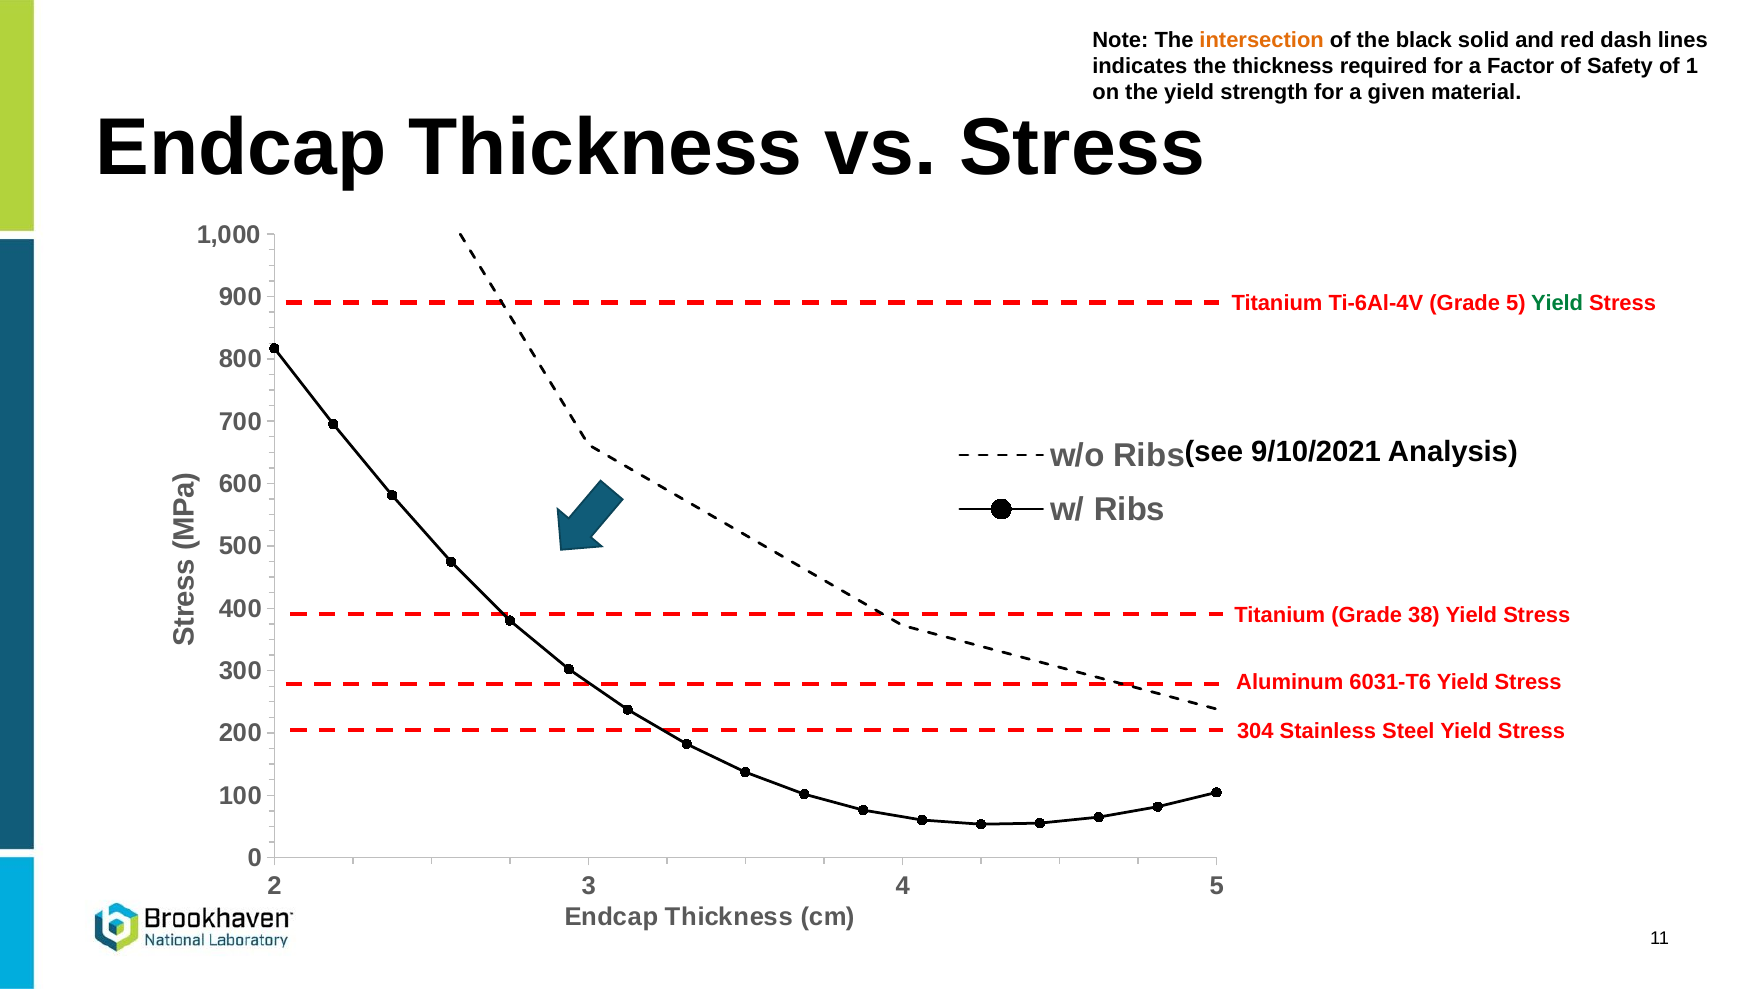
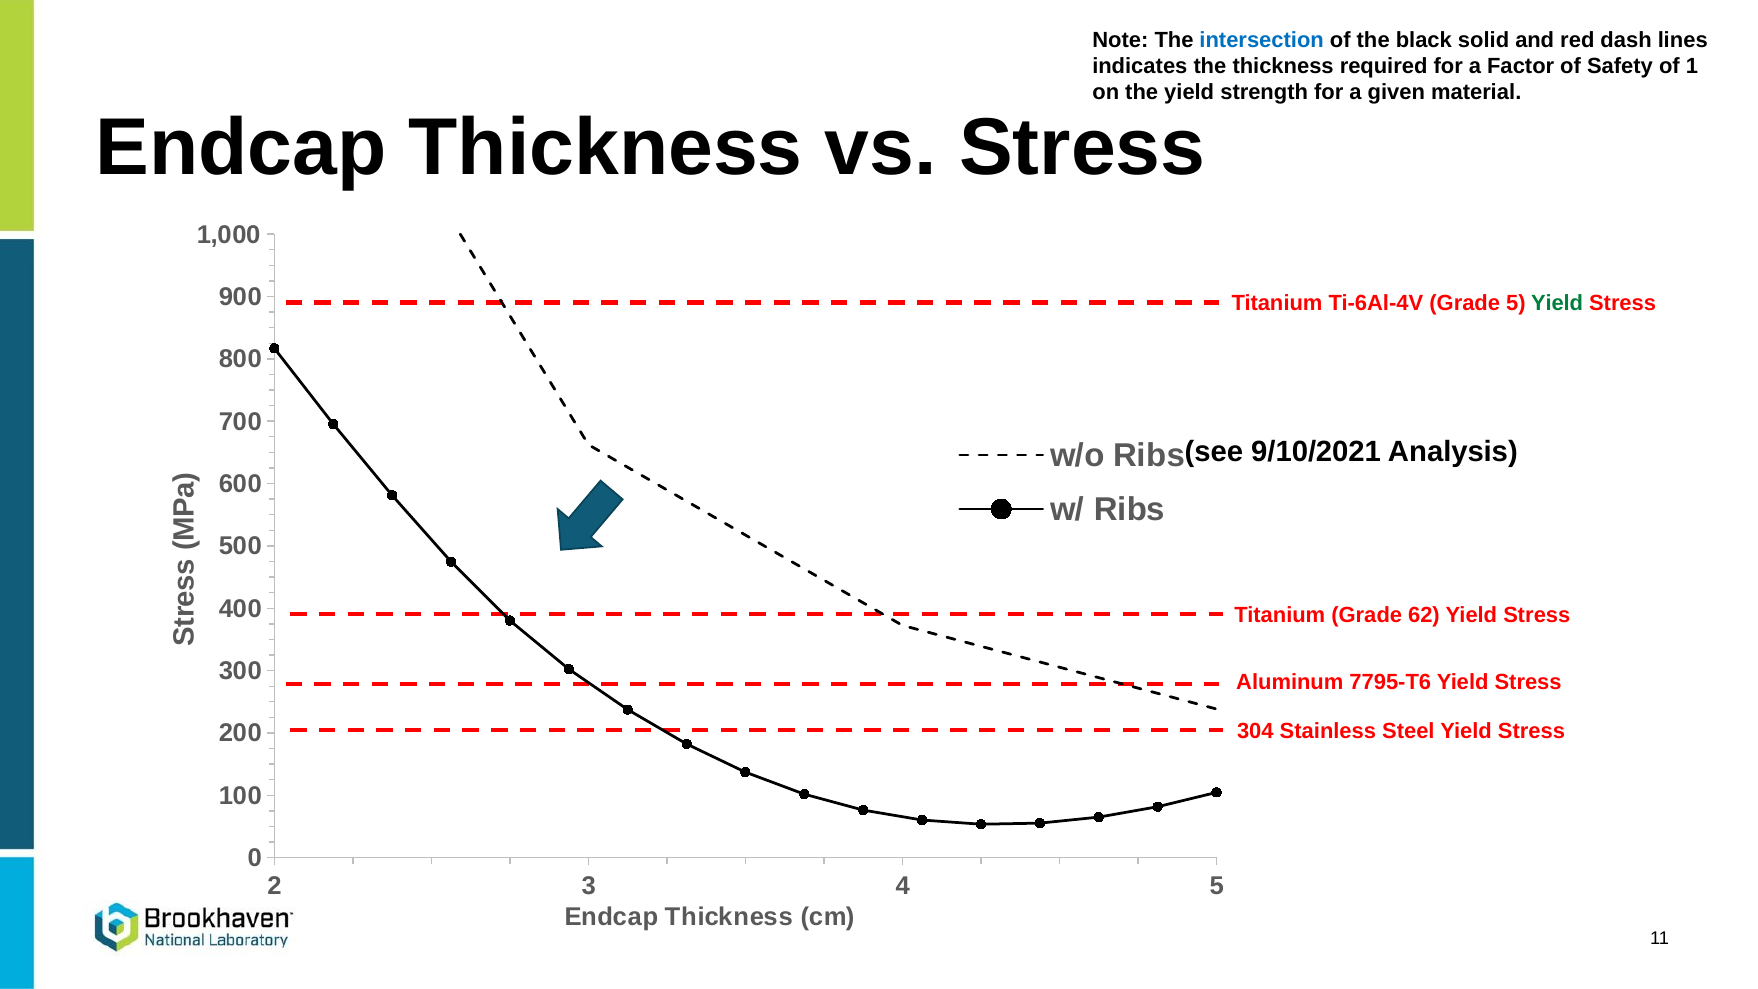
intersection colour: orange -> blue
38: 38 -> 62
6031-T6: 6031-T6 -> 7795-T6
